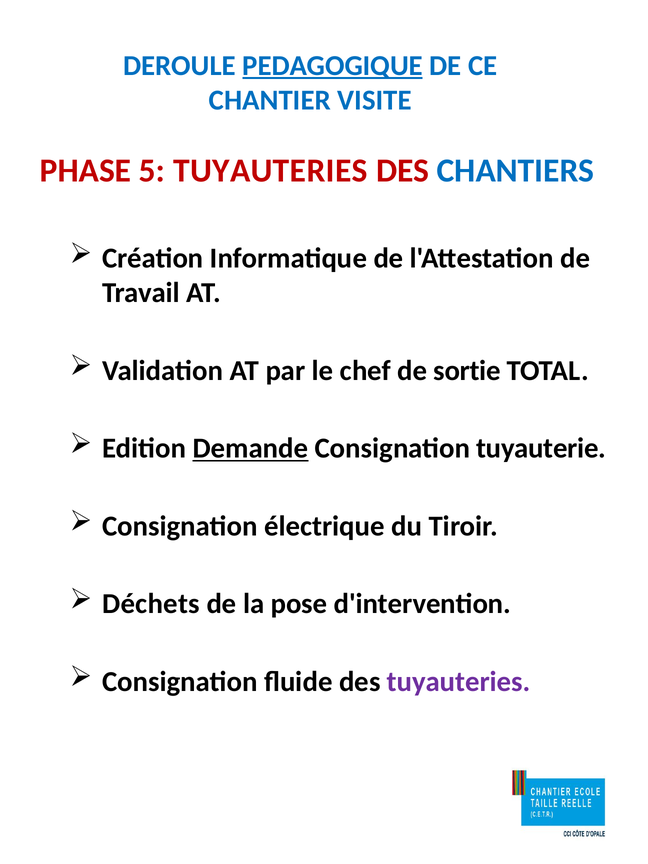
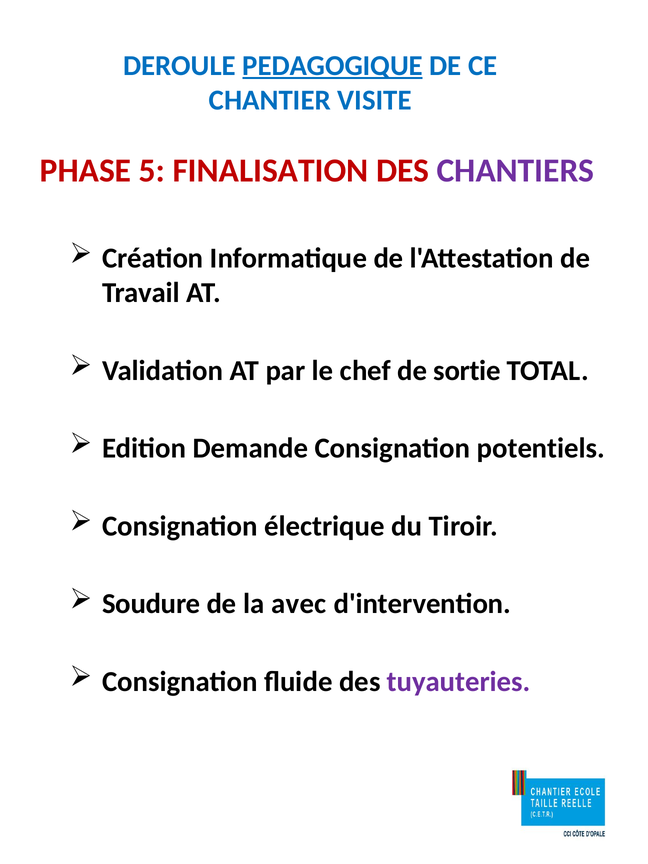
5 TUYAUTERIES: TUYAUTERIES -> FINALISATION
CHANTIERS colour: blue -> purple
Demande underline: present -> none
tuyauterie: tuyauterie -> potentiels
Déchets: Déchets -> Soudure
pose: pose -> avec
